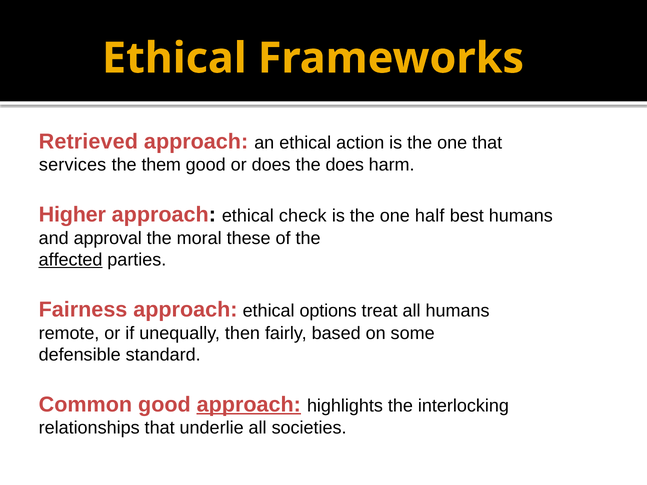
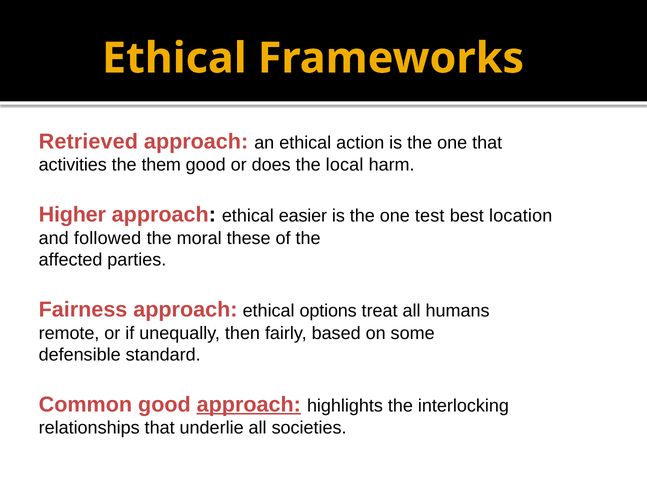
services: services -> activities
the does: does -> local
check: check -> easier
half: half -> test
best humans: humans -> location
approval: approval -> followed
affected underline: present -> none
